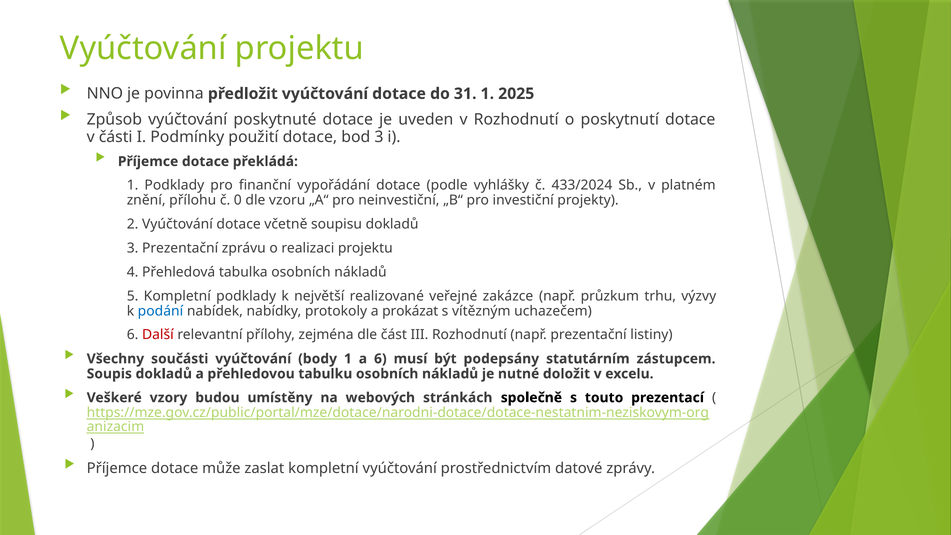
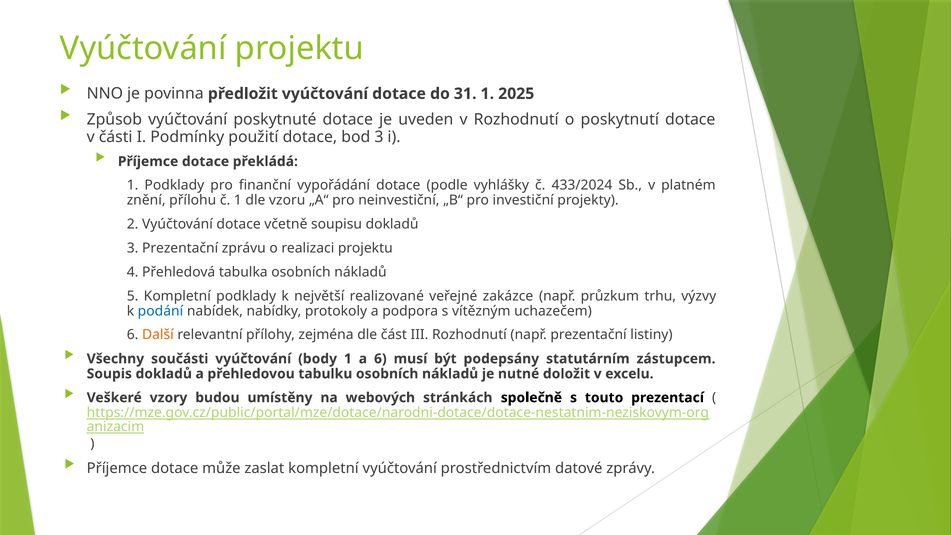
č 0: 0 -> 1
prokázat: prokázat -> podpora
Další colour: red -> orange
